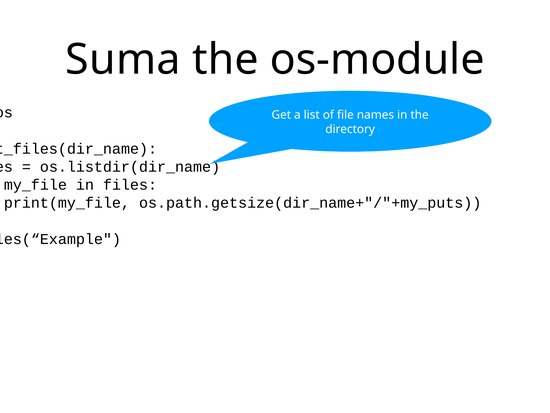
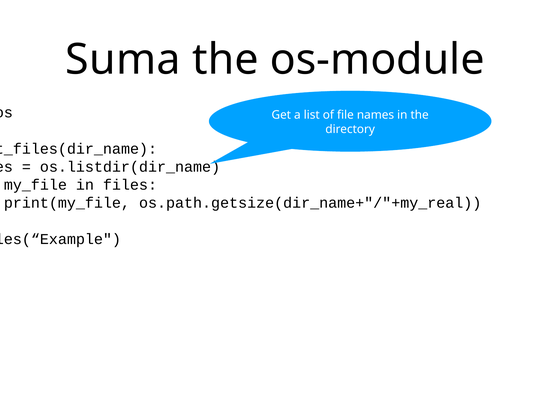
os.path.getsize(dir_name+"/"+my_puts: os.path.getsize(dir_name+"/"+my_puts -> os.path.getsize(dir_name+"/"+my_real
